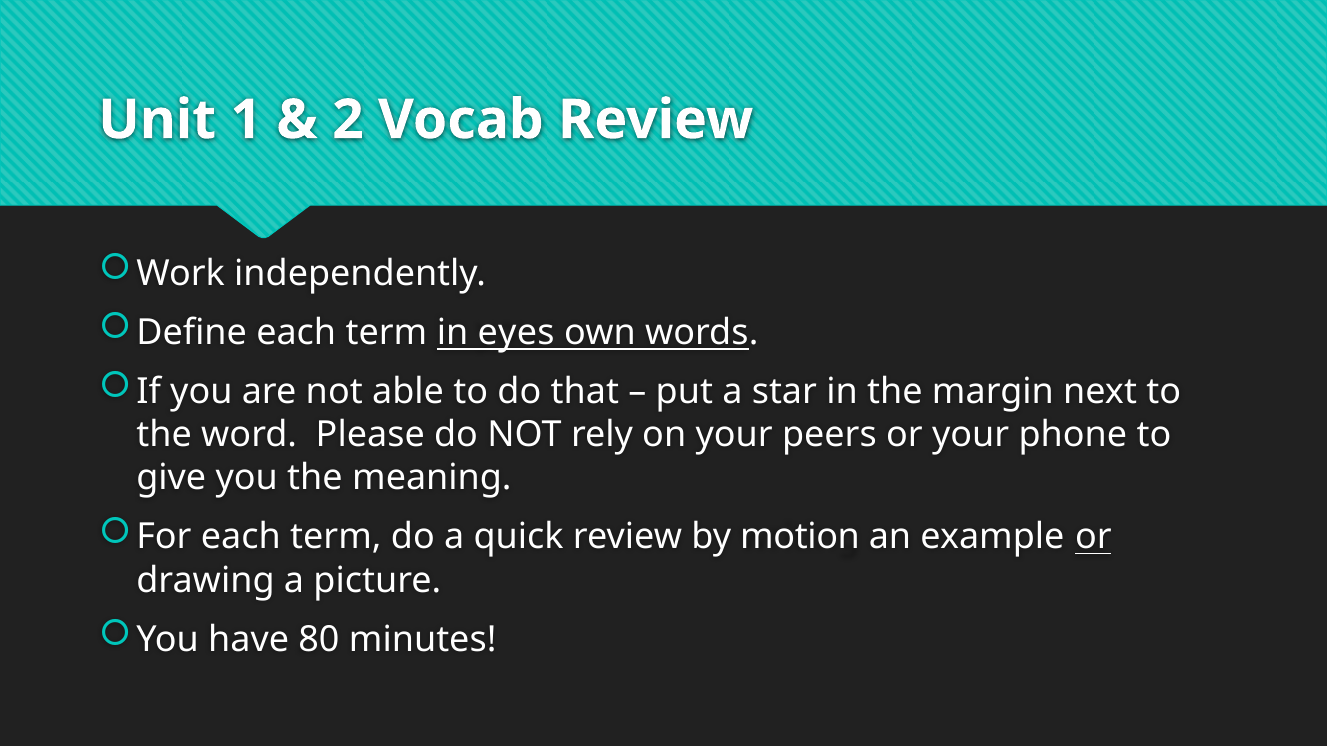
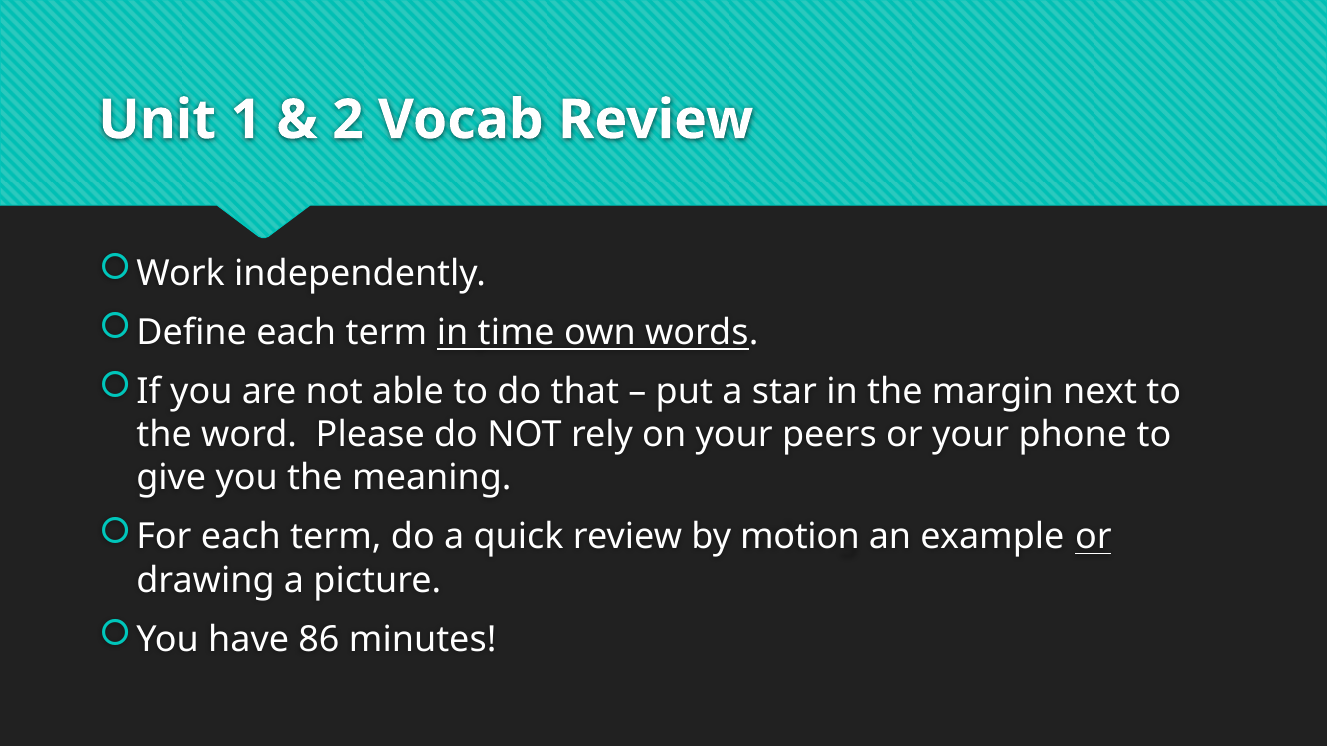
eyes: eyes -> time
80: 80 -> 86
